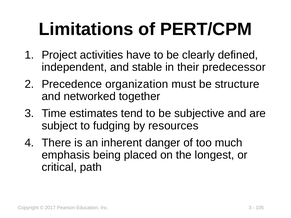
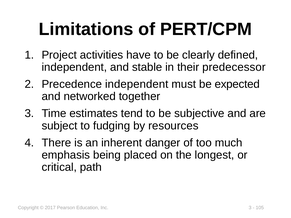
Precedence organization: organization -> independent
structure: structure -> expected
